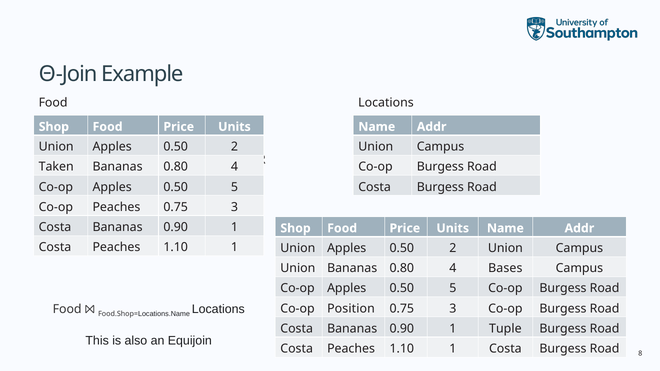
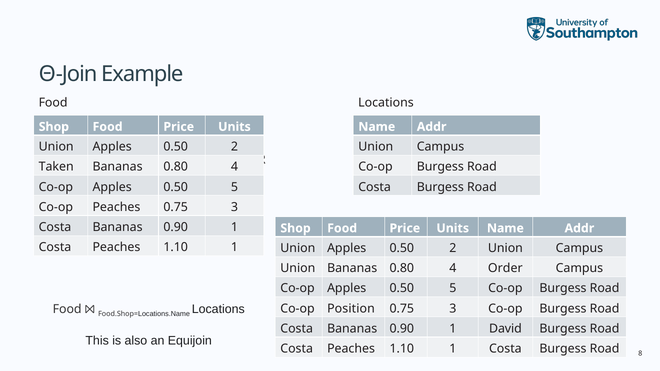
Bases: Bases -> Order
Tuple: Tuple -> David
